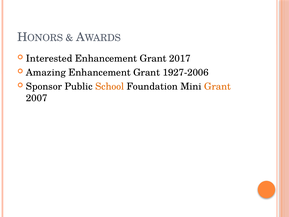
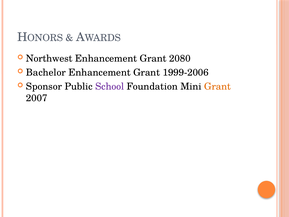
Interested: Interested -> Northwest
2017: 2017 -> 2080
Amazing: Amazing -> Bachelor
1927-2006: 1927-2006 -> 1999-2006
School colour: orange -> purple
